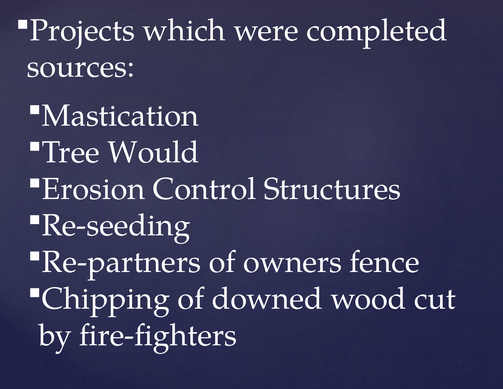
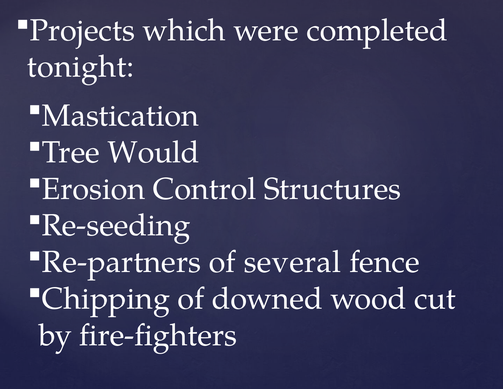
sources: sources -> tonight
owners: owners -> several
